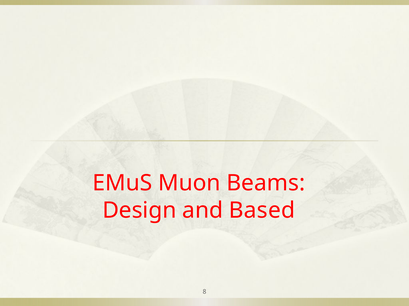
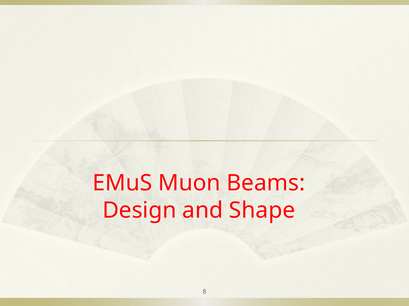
Based: Based -> Shape
